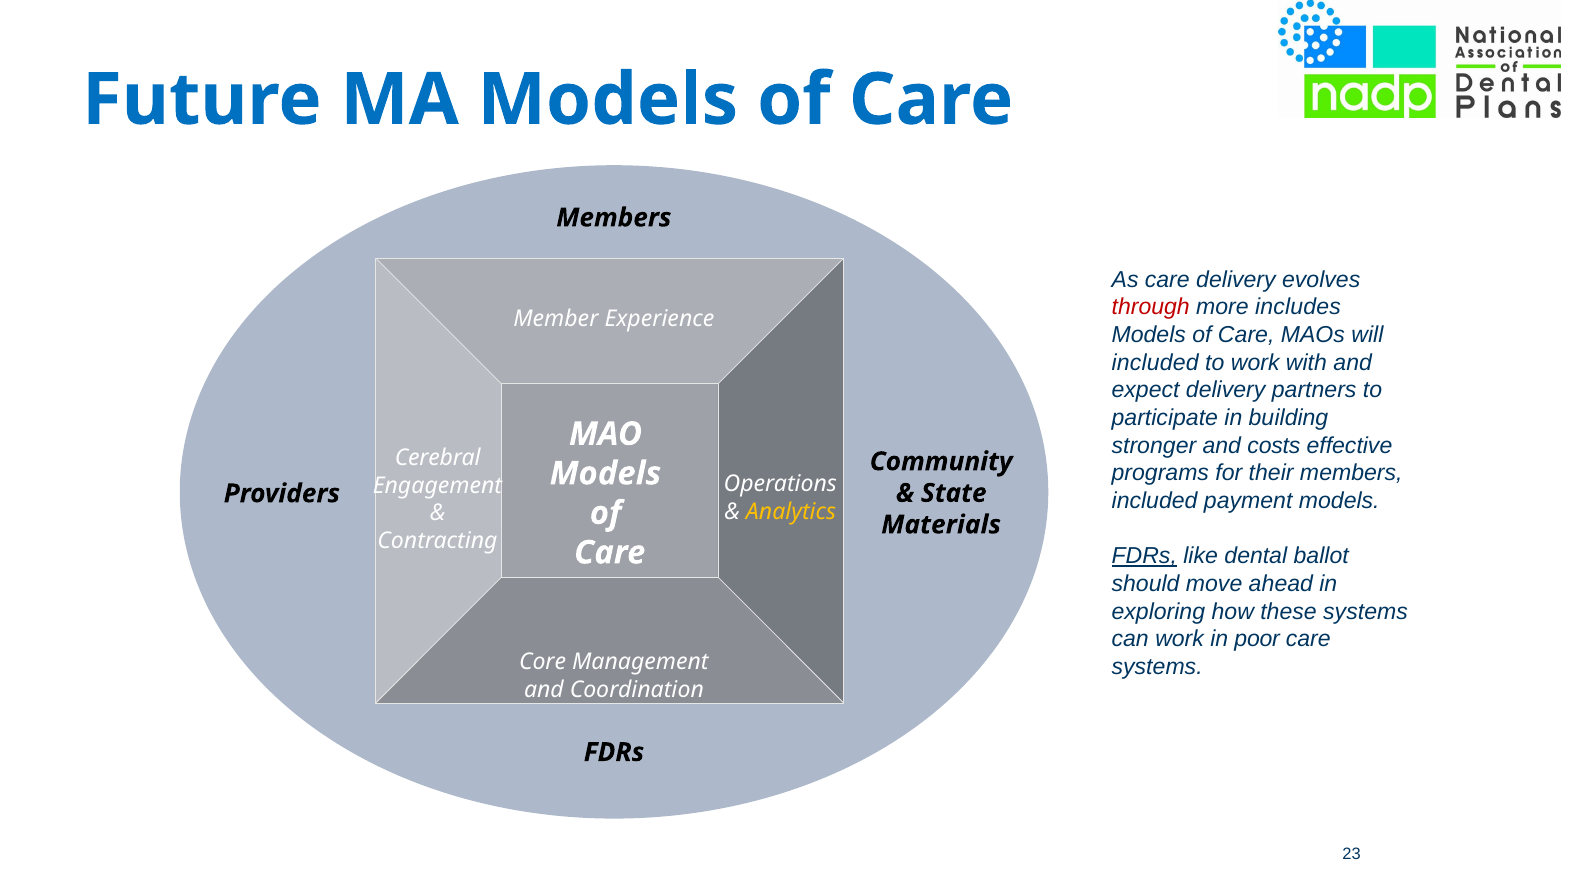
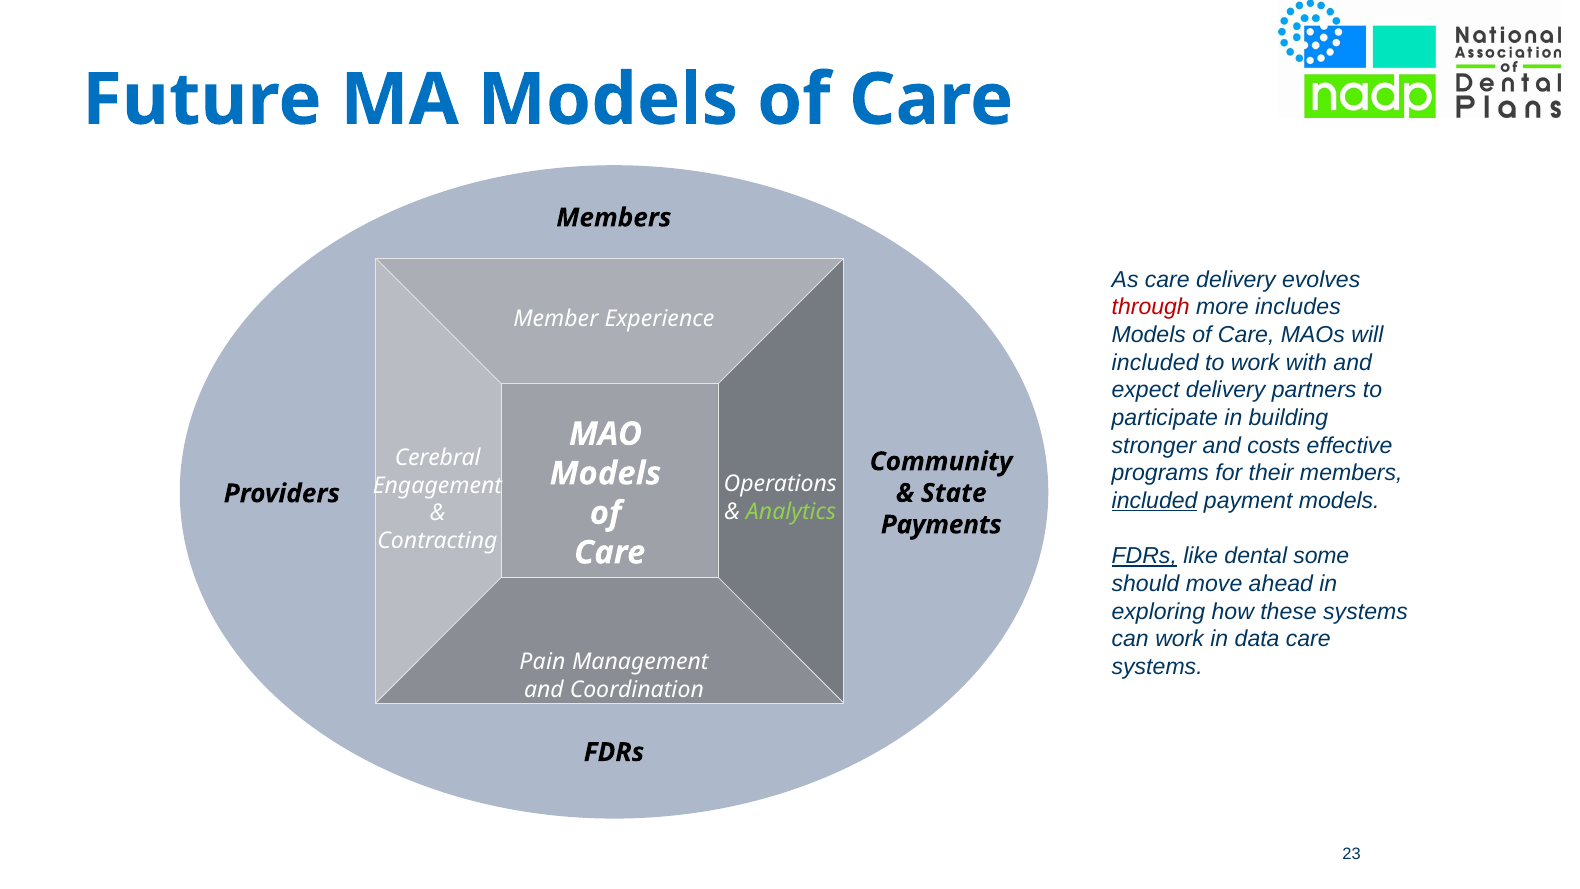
included at (1155, 501) underline: none -> present
Analytics colour: yellow -> light green
Materials: Materials -> Payments
ballot: ballot -> some
poor: poor -> data
Core: Core -> Pain
